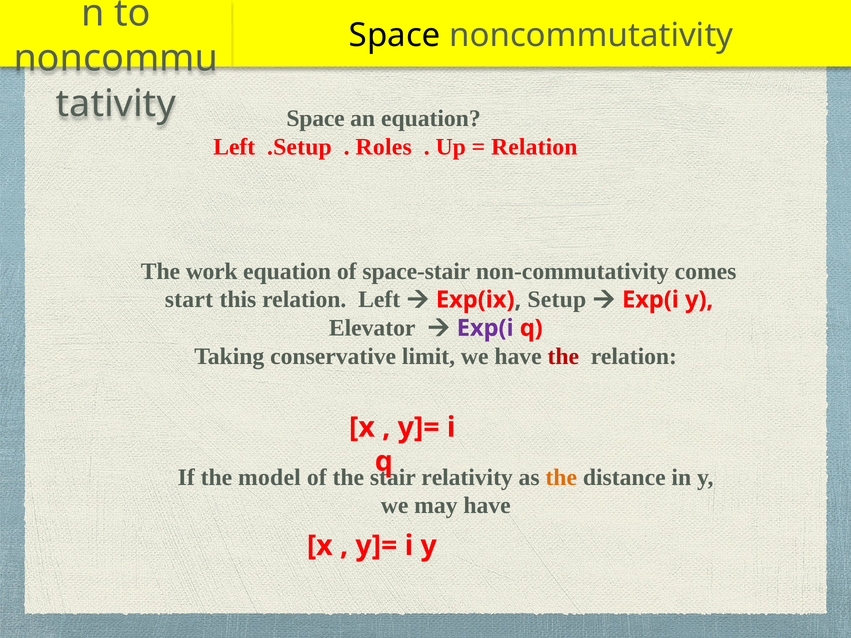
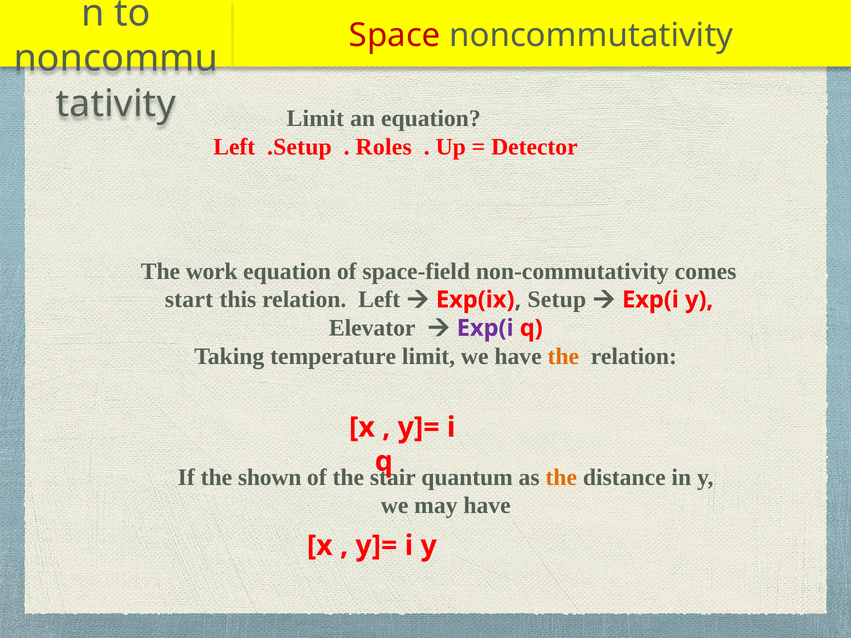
Space at (395, 36) colour: black -> red
Space at (316, 118): Space -> Limit
Relation at (534, 147): Relation -> Detector
space-stair: space-stair -> space-field
conservative: conservative -> temperature
the at (563, 357) colour: red -> orange
model: model -> shown
relativity: relativity -> quantum
